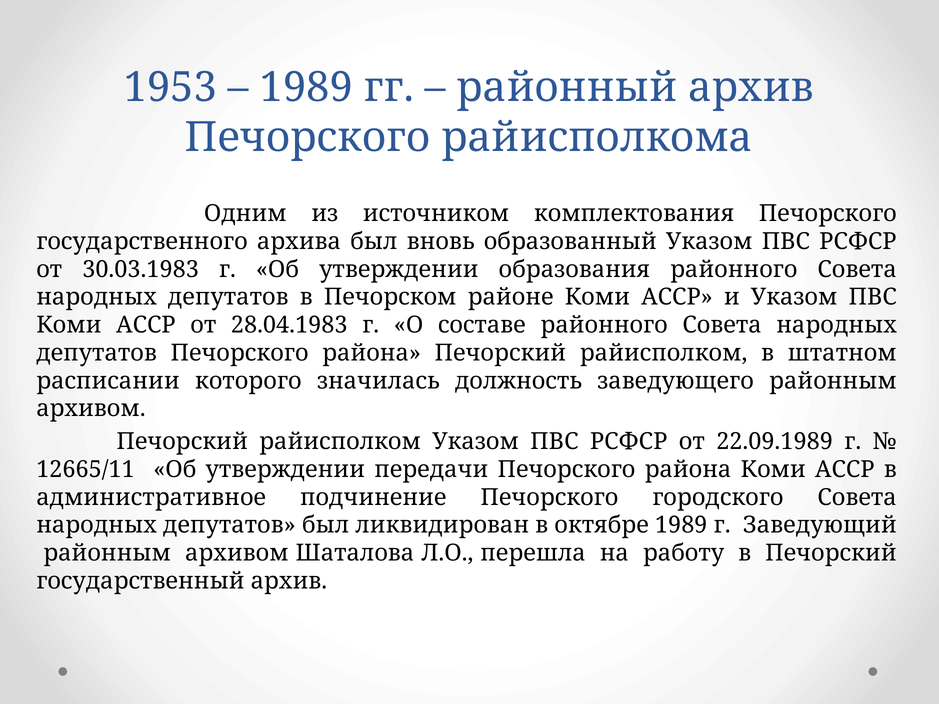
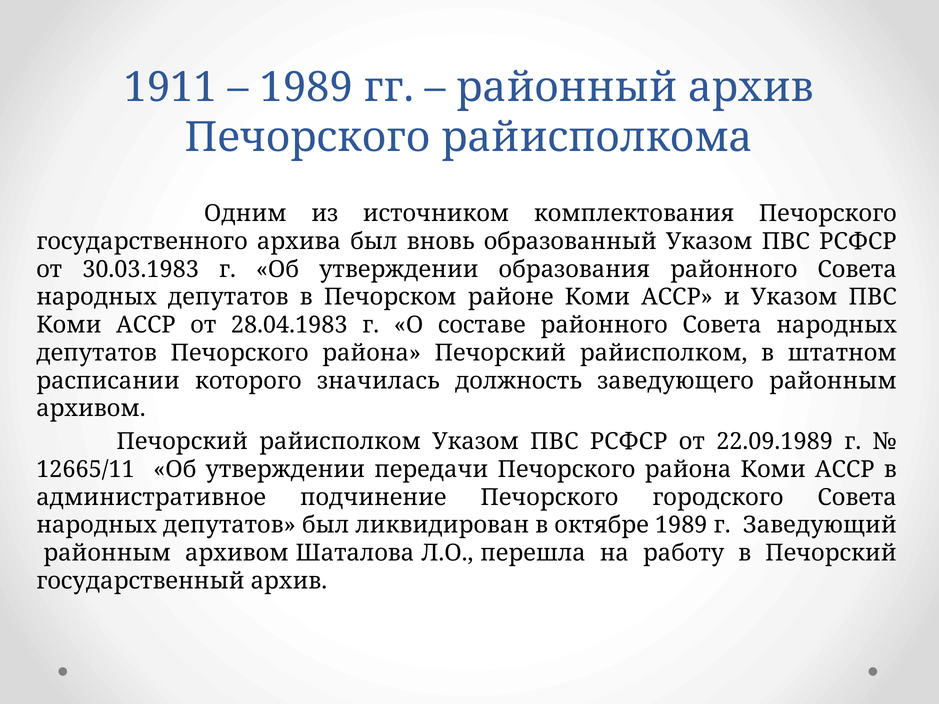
1953: 1953 -> 1911
